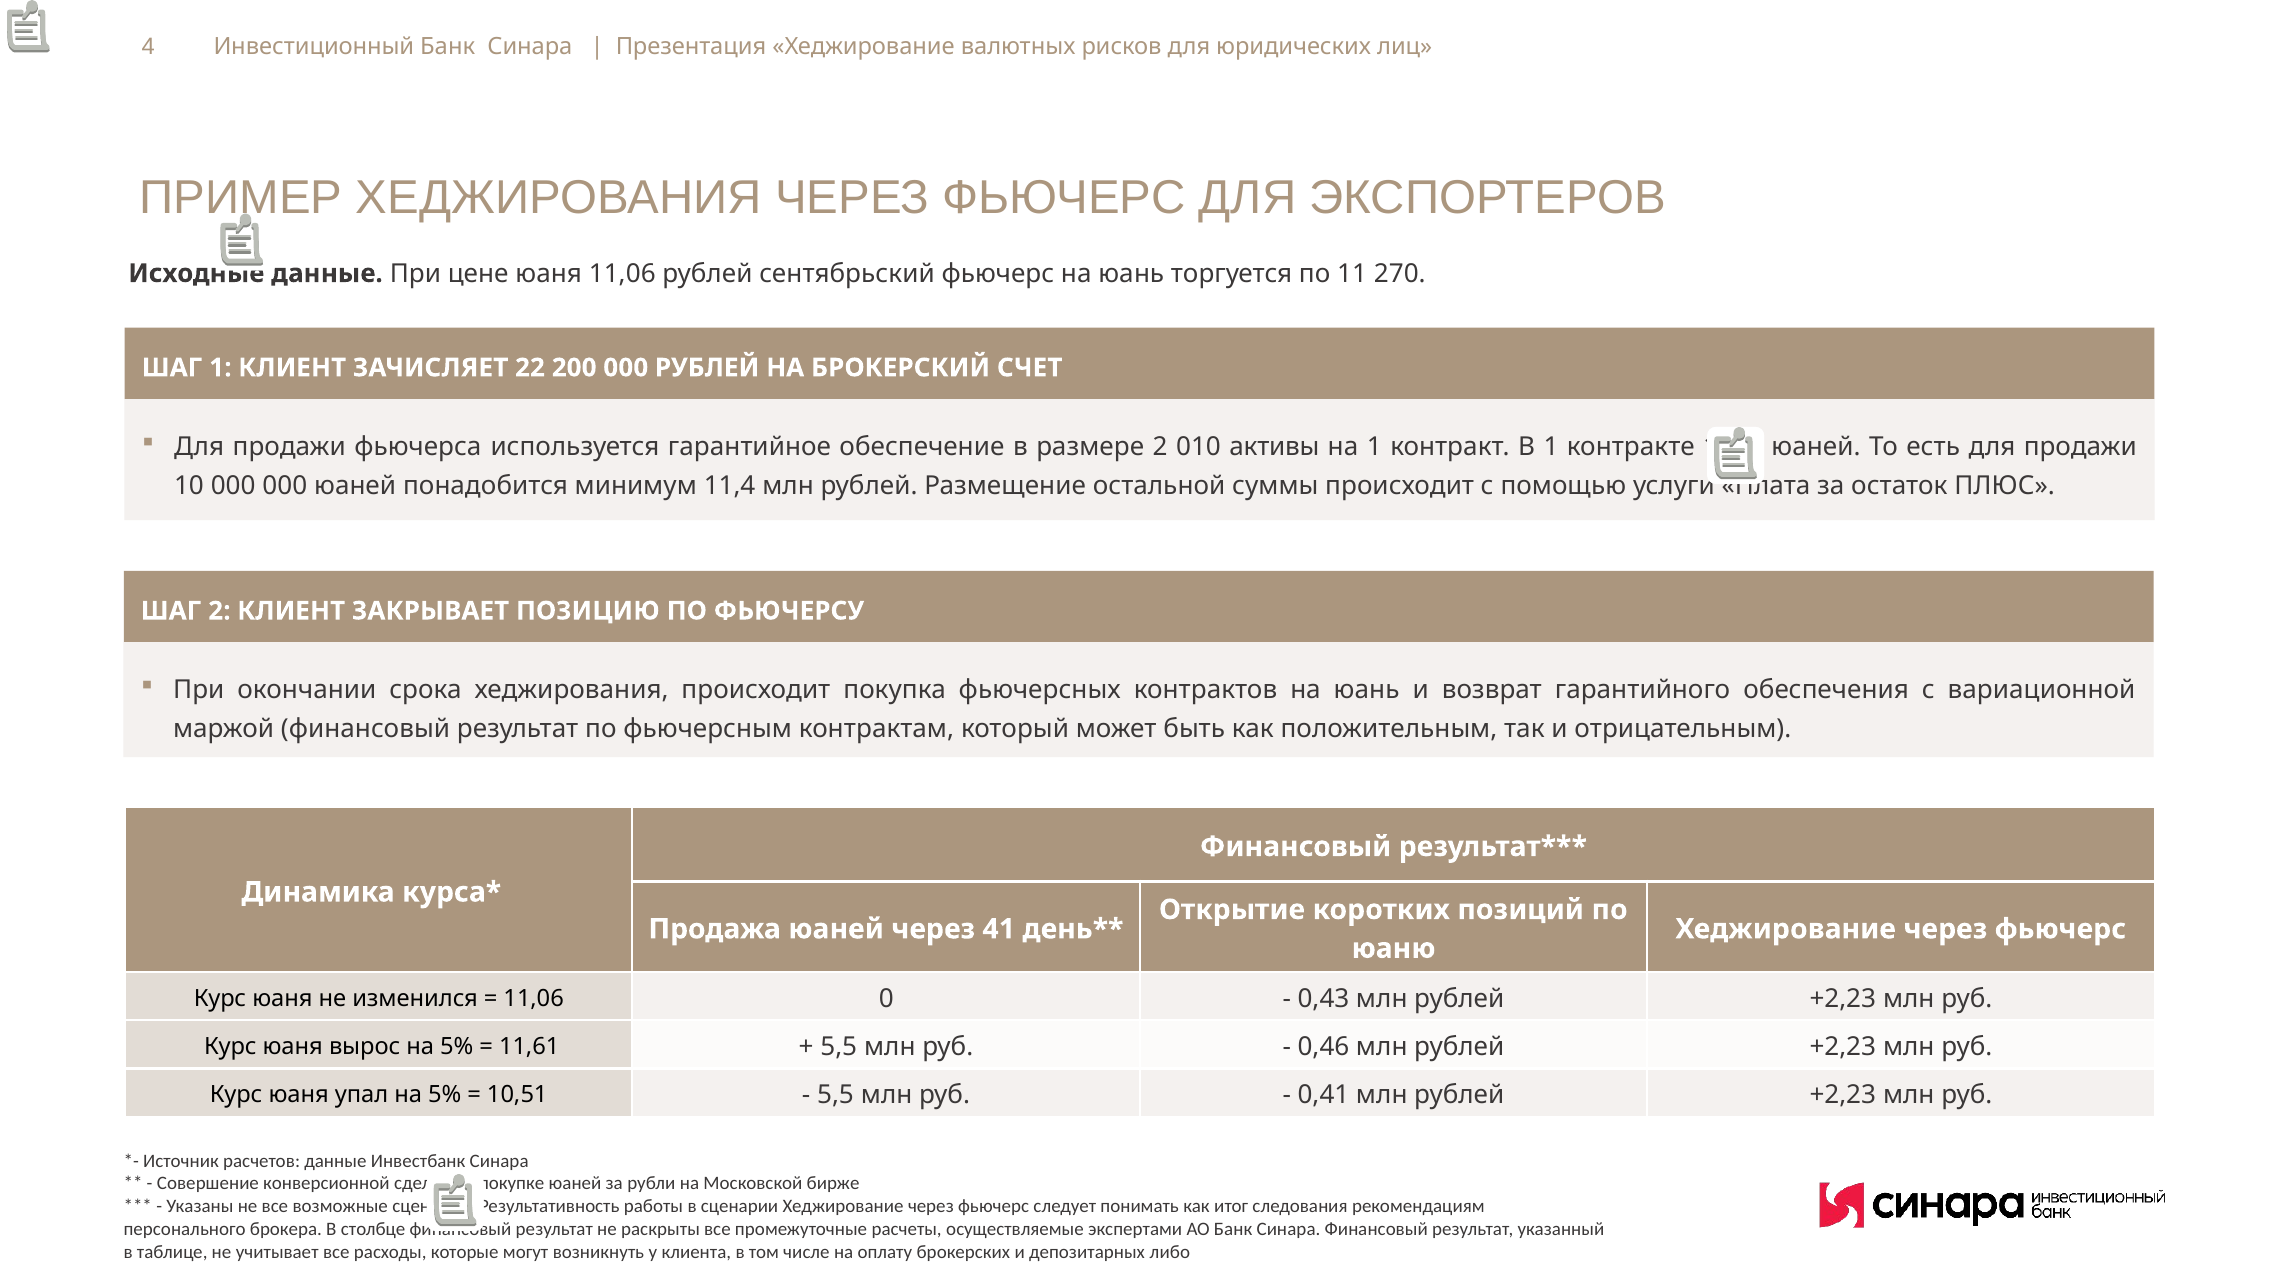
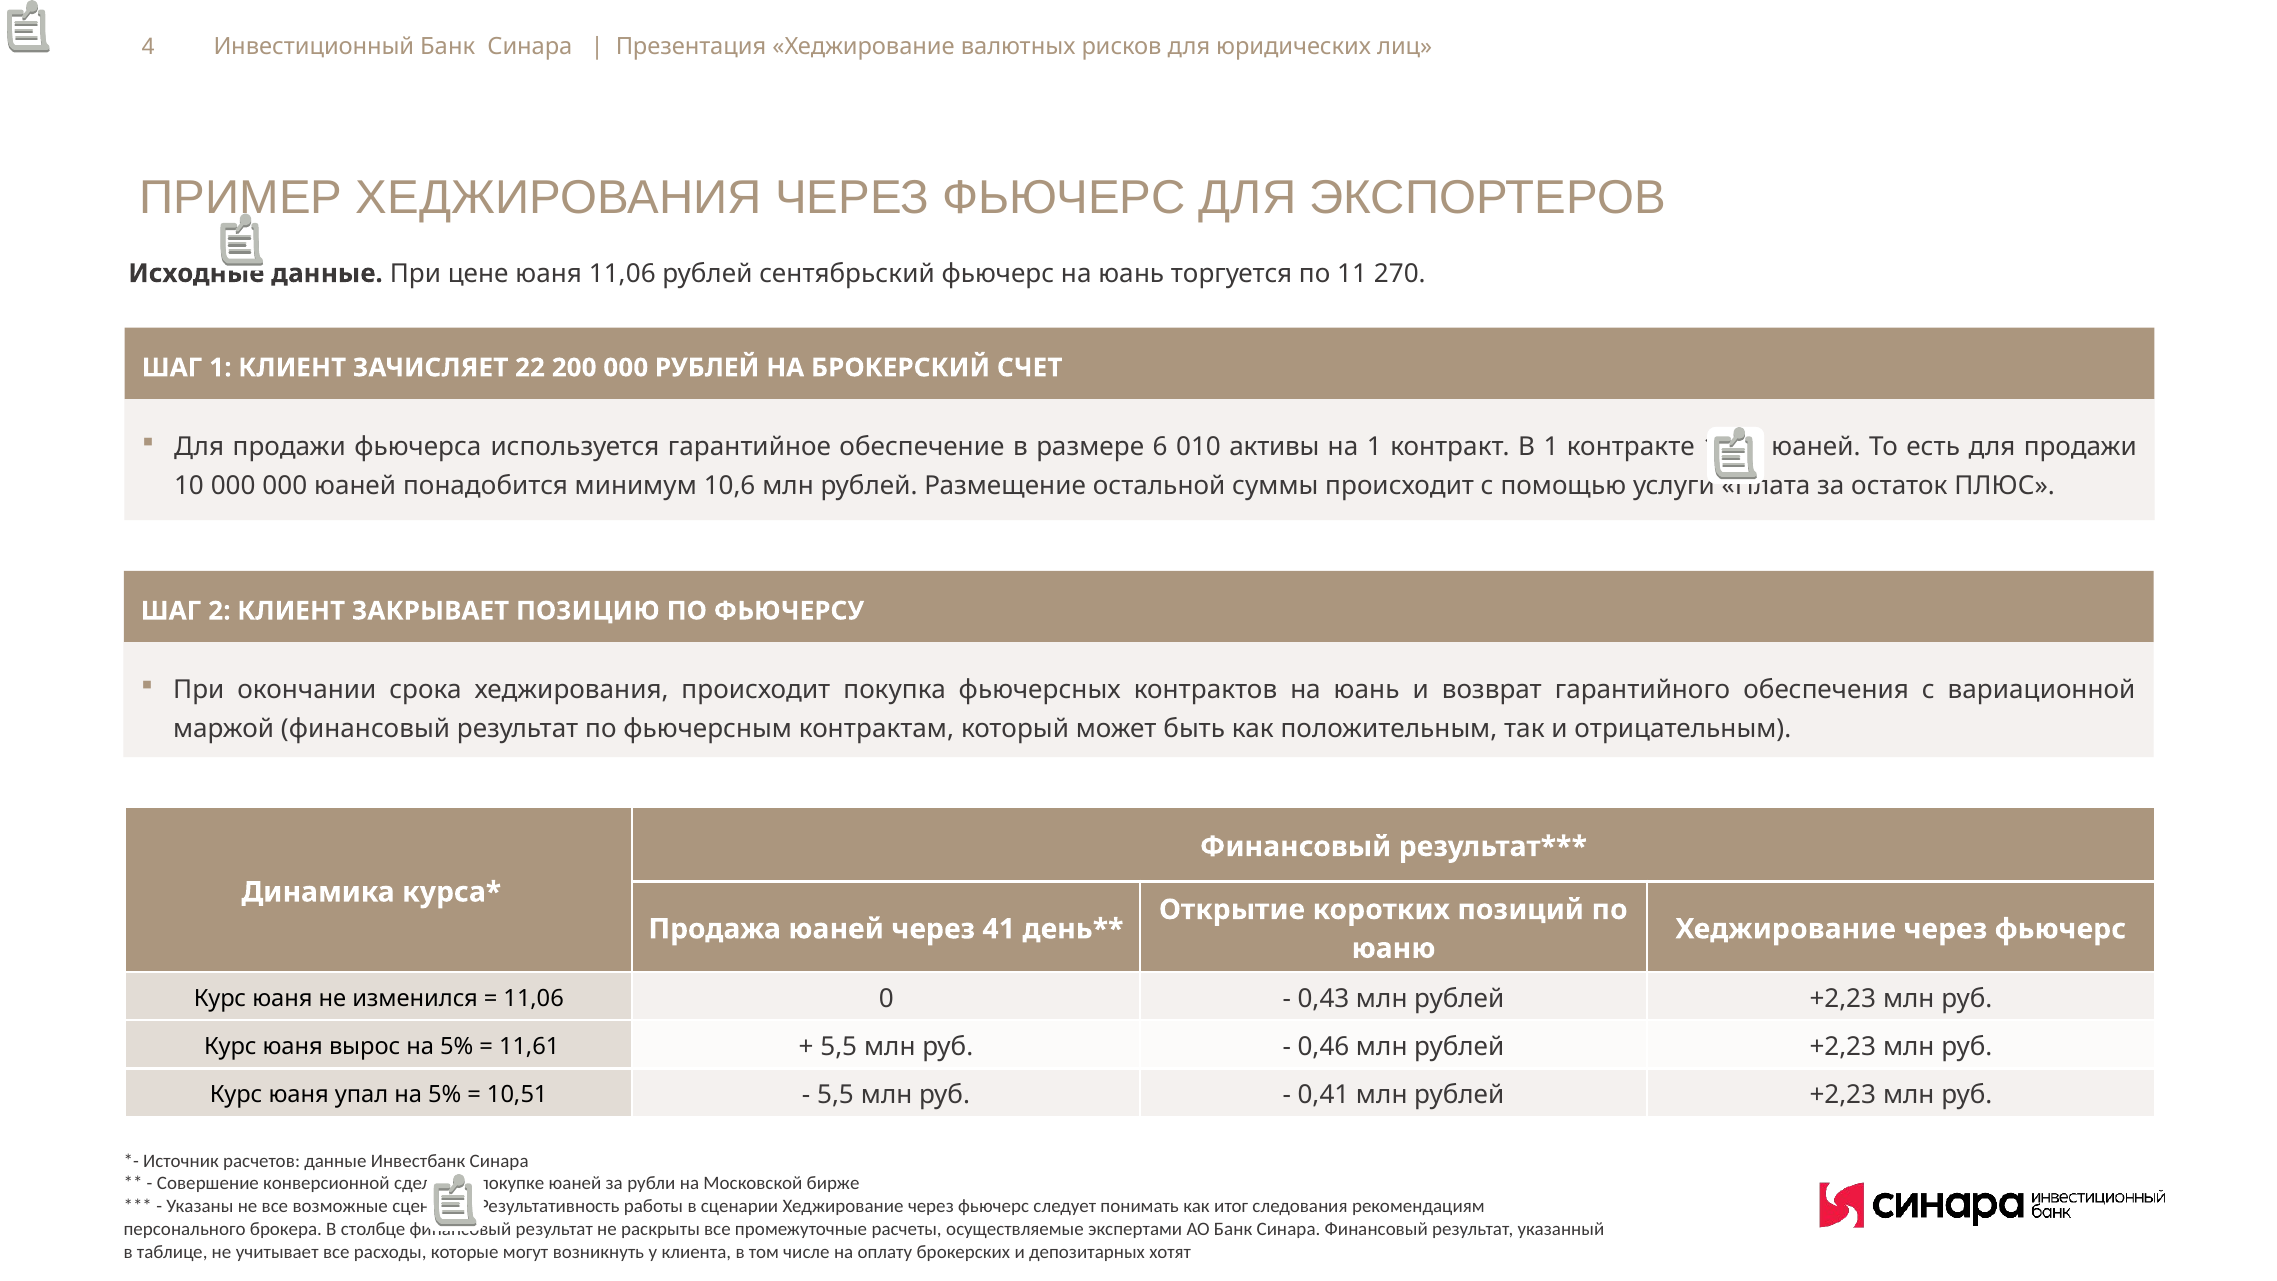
размере 2: 2 -> 6
11,4: 11,4 -> 10,6
либо: либо -> хотят
